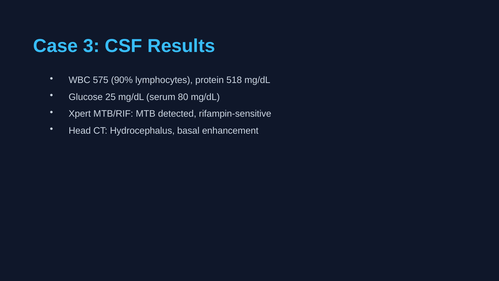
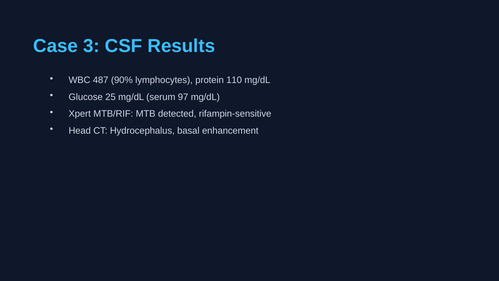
575: 575 -> 487
518: 518 -> 110
80: 80 -> 97
